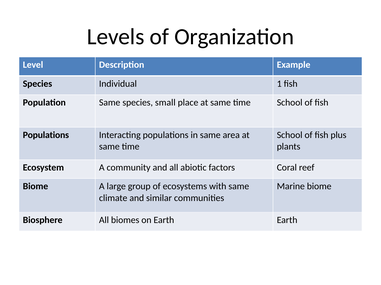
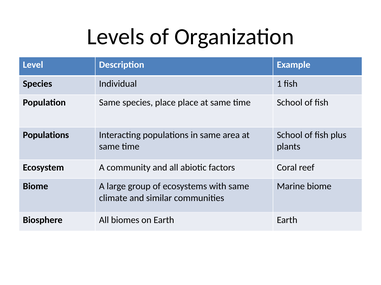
species small: small -> place
